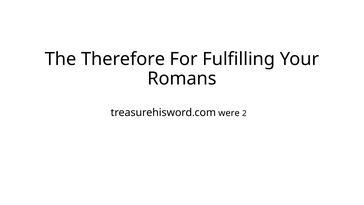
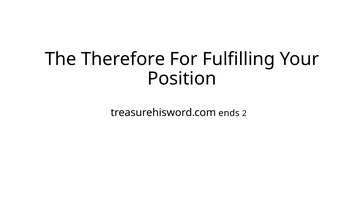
Romans: Romans -> Position
were: were -> ends
